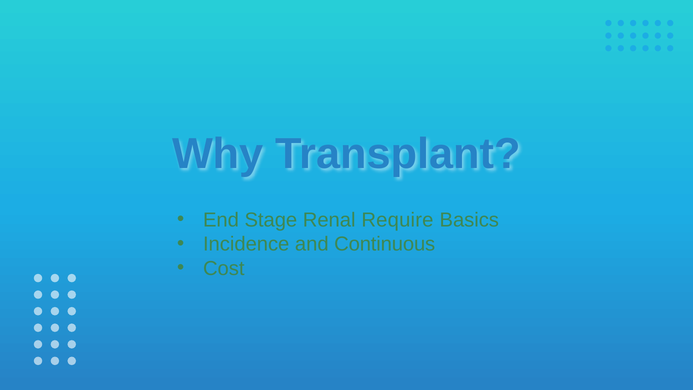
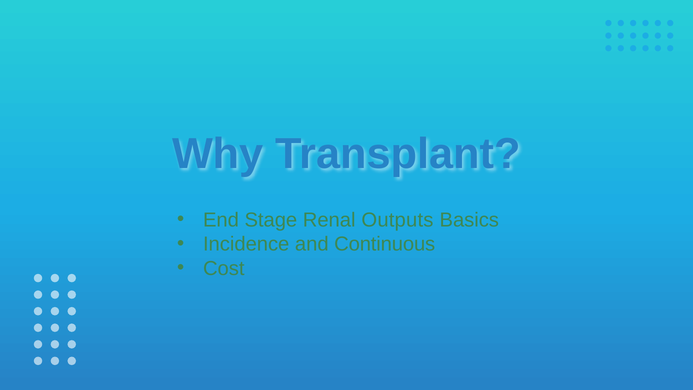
Require: Require -> Outputs
